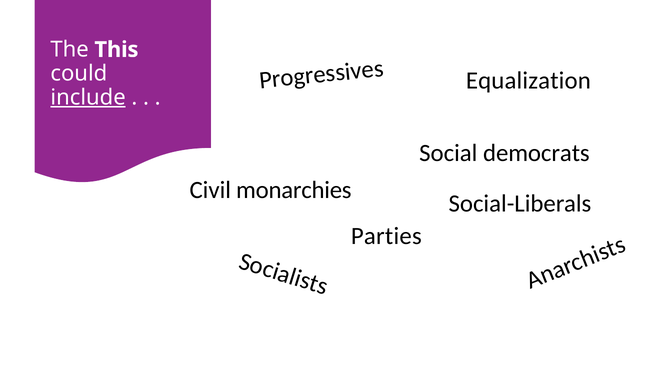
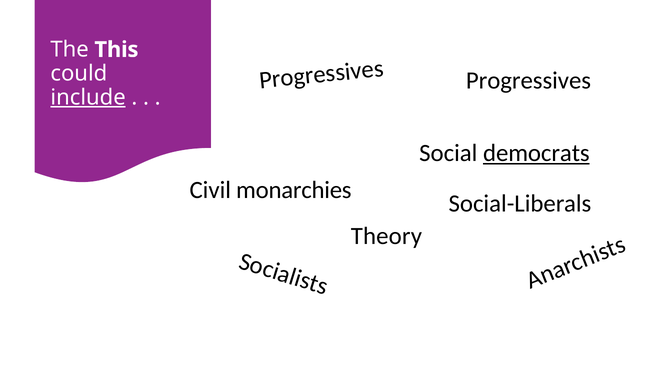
Equalization at (528, 81): Equalization -> Progressives
democrats underline: none -> present
Parties: Parties -> Theory
